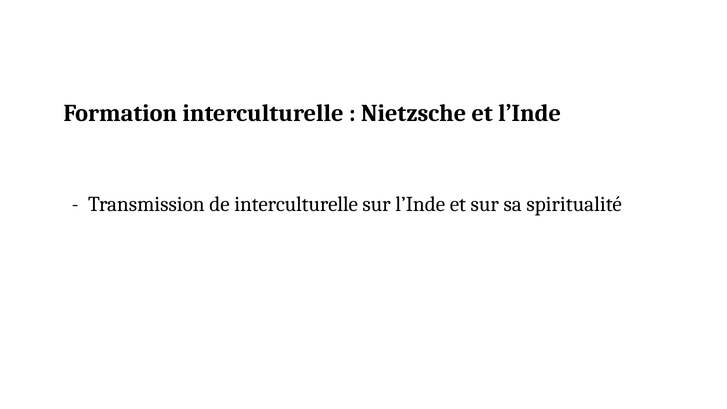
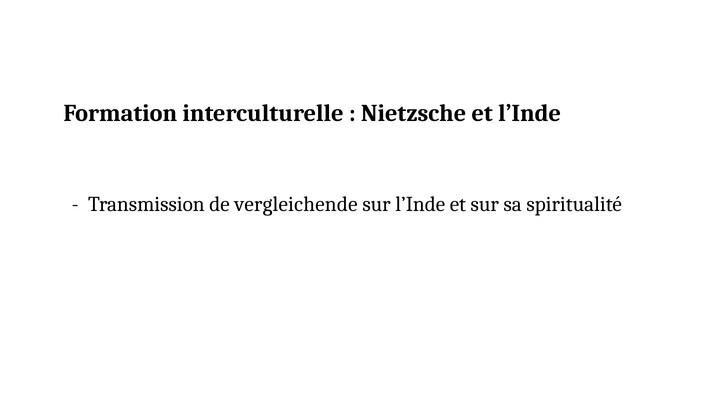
de interculturelle: interculturelle -> vergleichende
